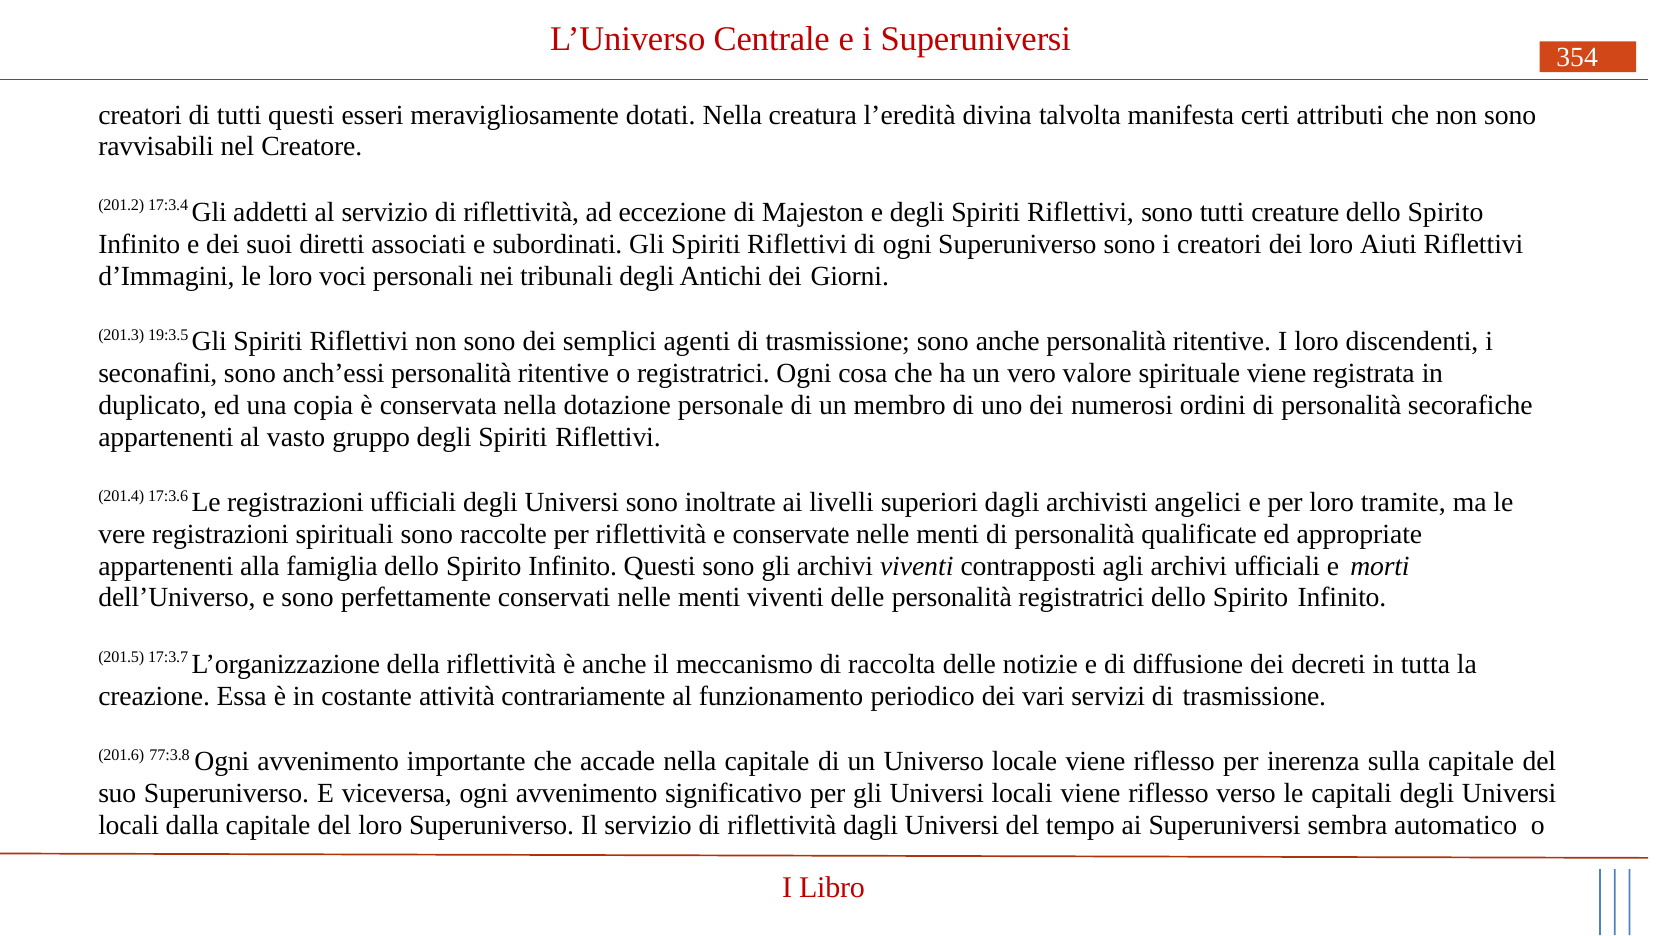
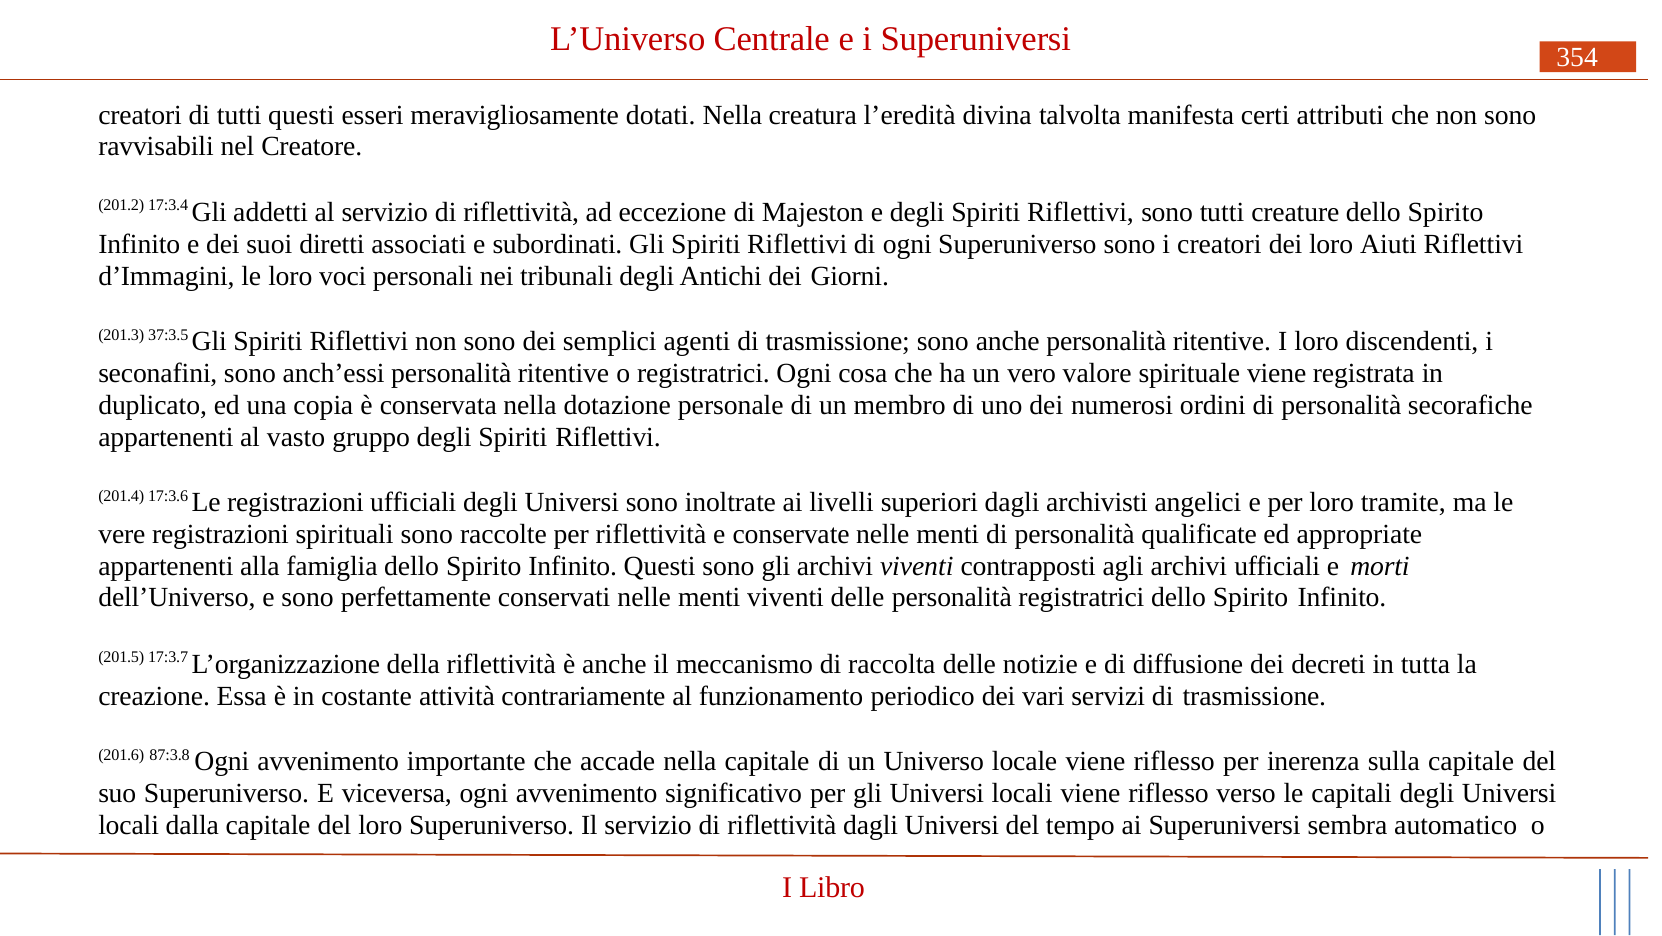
19:3.5: 19:3.5 -> 37:3.5
77:3.8: 77:3.8 -> 87:3.8
